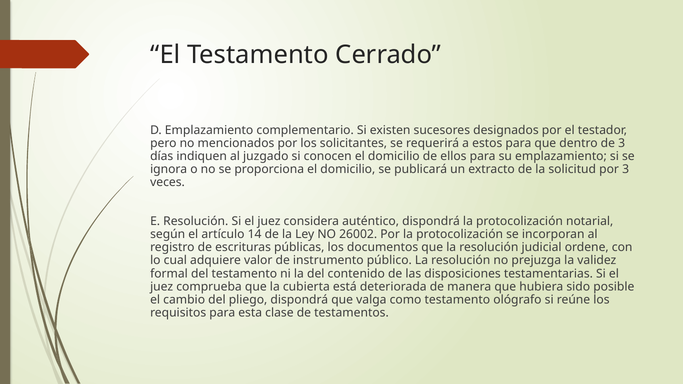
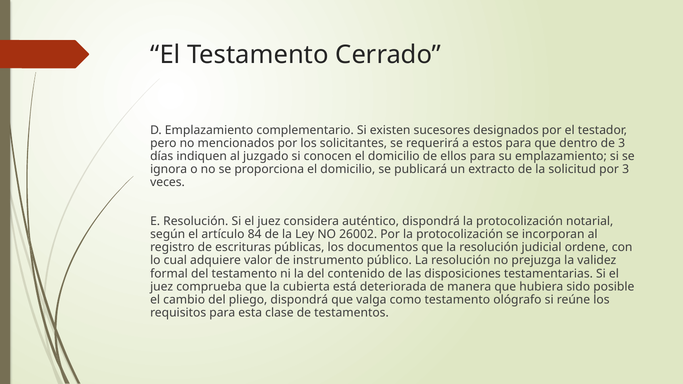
14: 14 -> 84
